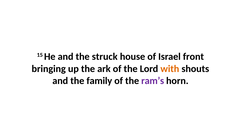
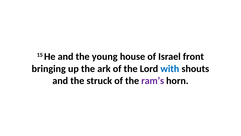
struck: struck -> young
with colour: orange -> blue
family: family -> struck
